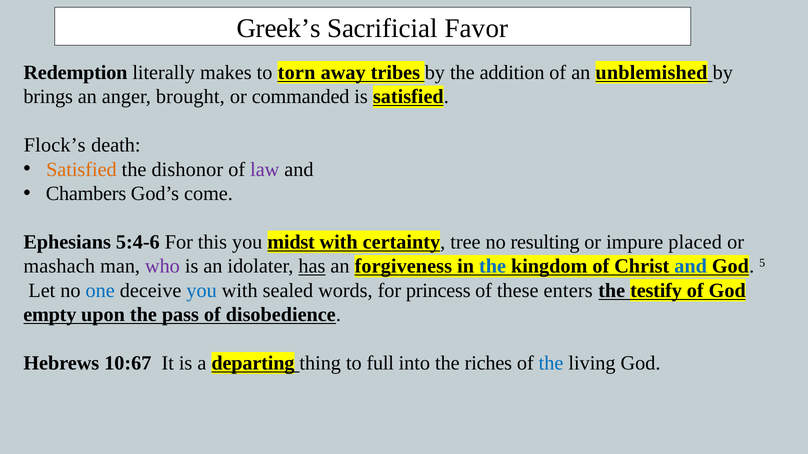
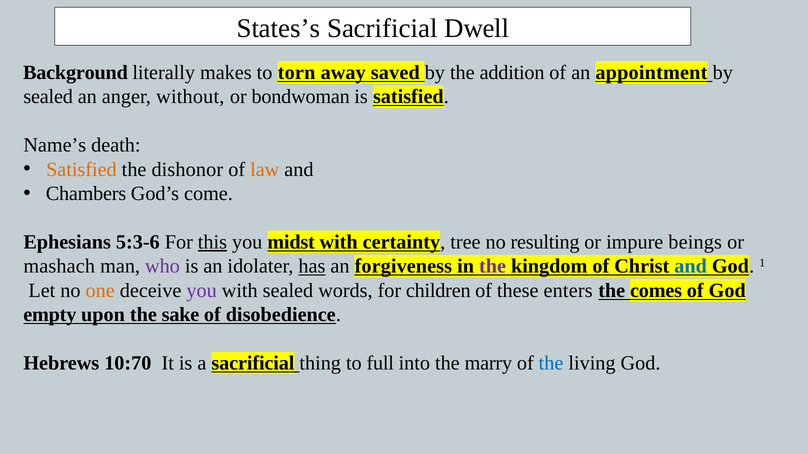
Greek’s: Greek’s -> States’s
Favor: Favor -> Dwell
Redemption: Redemption -> Background
tribes: tribes -> saved
unblemished: unblemished -> appointment
brings at (48, 97): brings -> sealed
brought: brought -> without
commanded: commanded -> bondwoman
Flock’s: Flock’s -> Name’s
law colour: purple -> orange
5:4-6: 5:4-6 -> 5:3-6
this underline: none -> present
placed: placed -> beings
the at (493, 267) colour: blue -> purple
5: 5 -> 1
one colour: blue -> orange
you at (202, 291) colour: blue -> purple
princess: princess -> children
testify: testify -> comes
pass: pass -> sake
10:67: 10:67 -> 10:70
a departing: departing -> sacrificial
riches: riches -> marry
